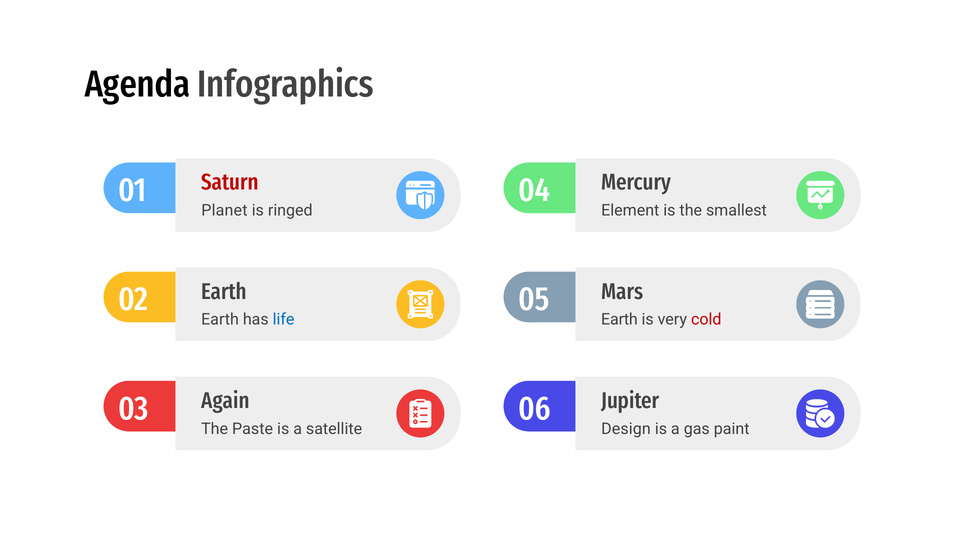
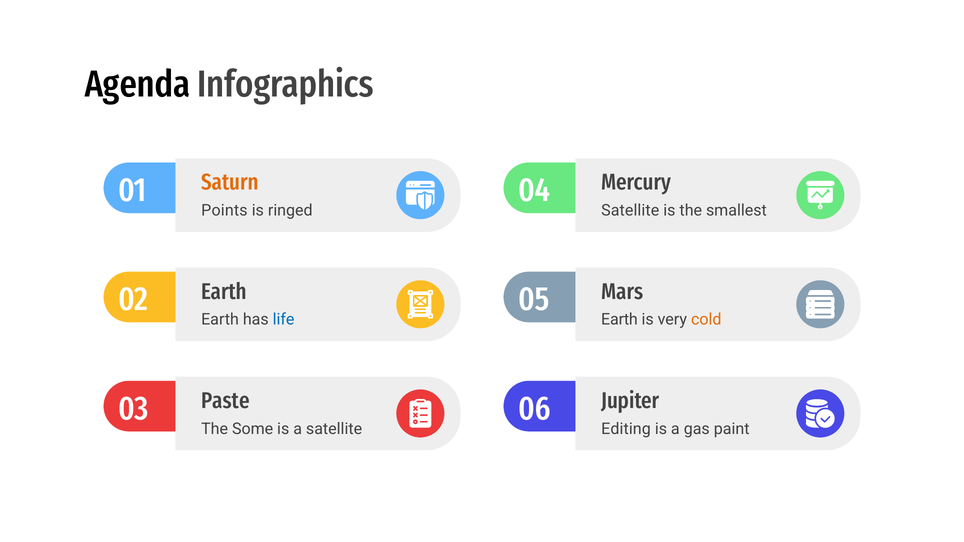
Saturn colour: red -> orange
Planet: Planet -> Points
Element at (630, 211): Element -> Satellite
cold colour: red -> orange
Again: Again -> Paste
Paste: Paste -> Some
Design: Design -> Editing
